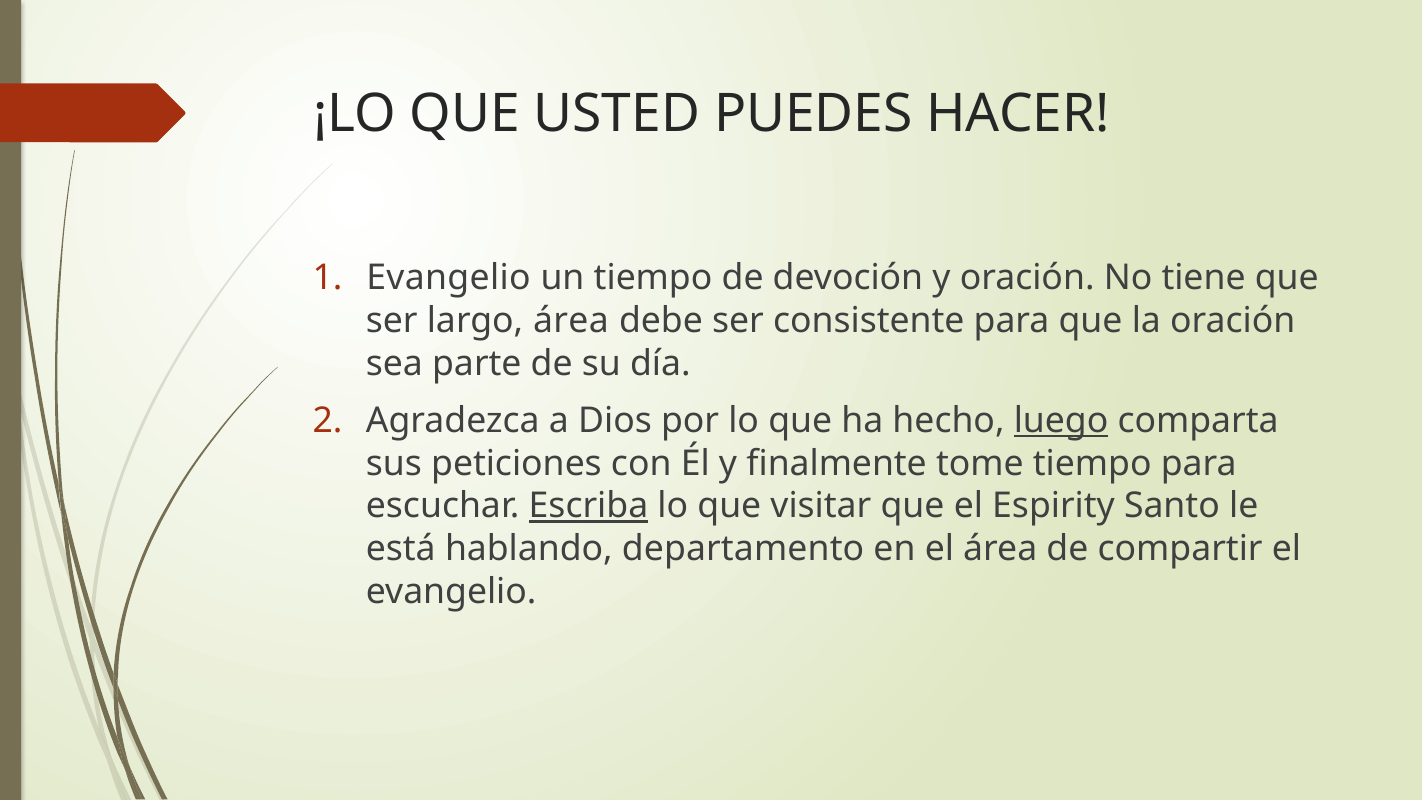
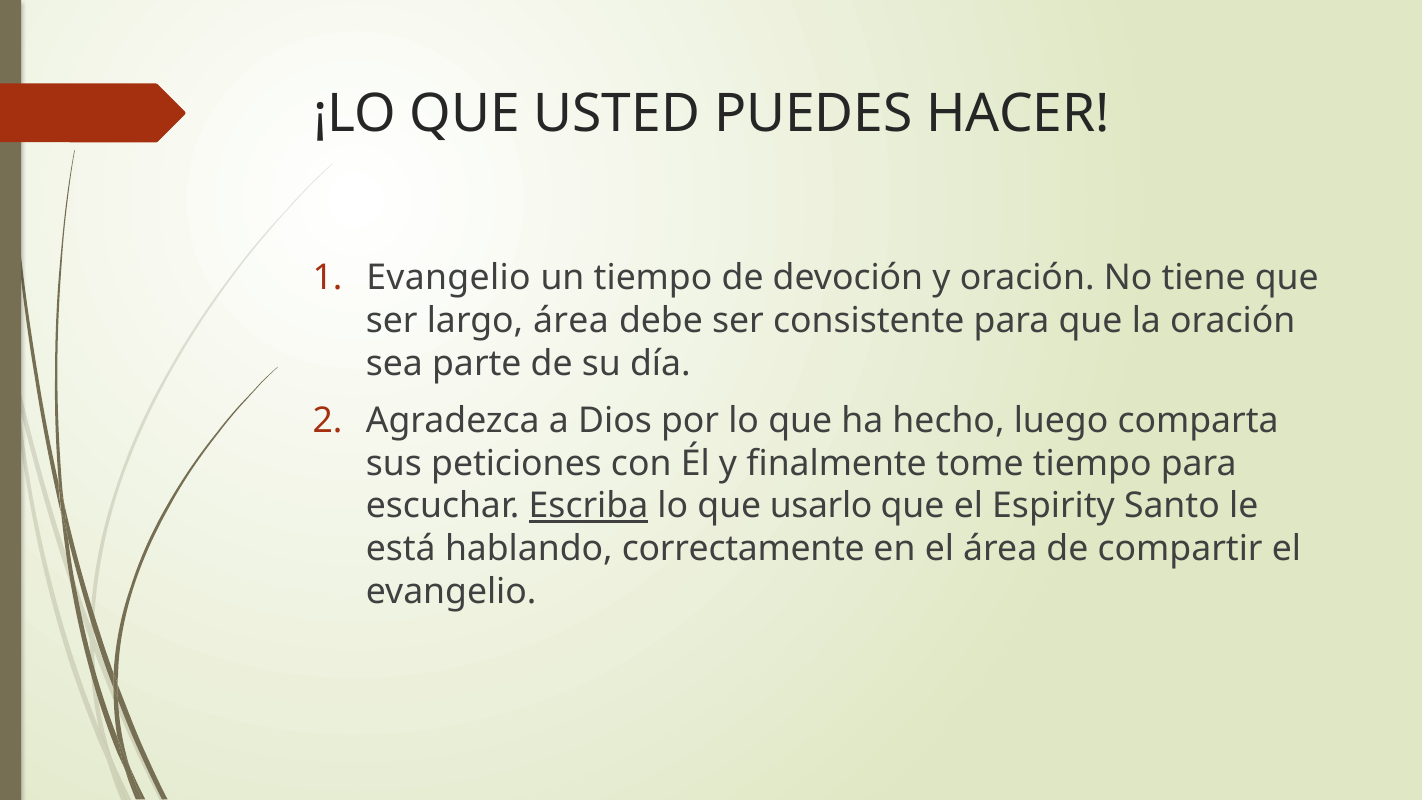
luego underline: present -> none
visitar: visitar -> usarlo
departamento: departamento -> correctamente
